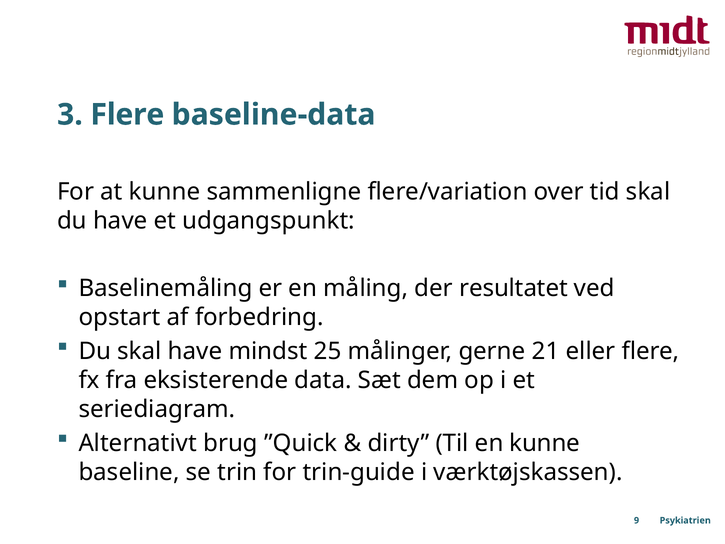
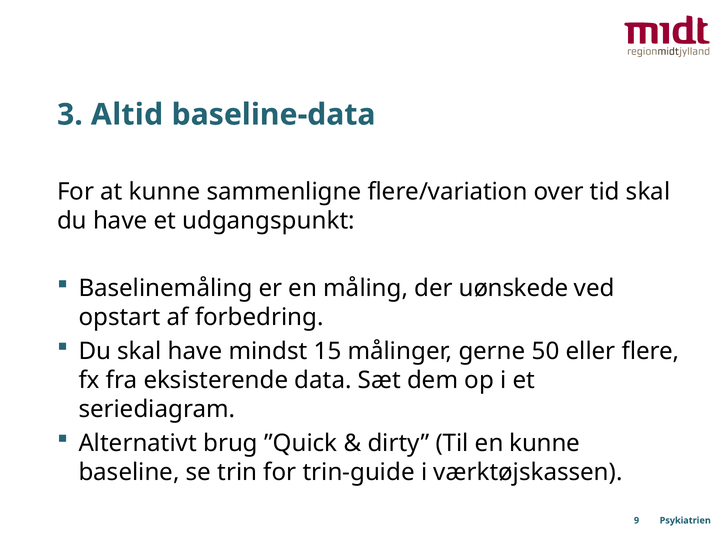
3 Flere: Flere -> Altid
resultatet: resultatet -> uønskede
25: 25 -> 15
21: 21 -> 50
